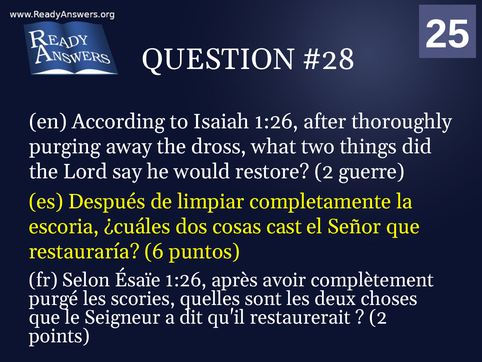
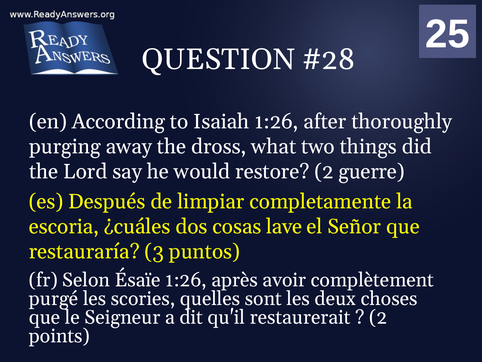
cast: cast -> lave
6: 6 -> 3
